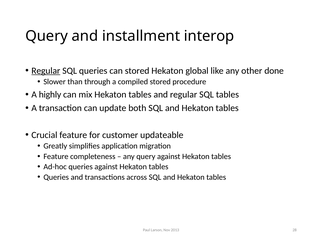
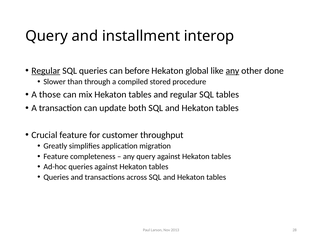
can stored: stored -> before
any at (232, 71) underline: none -> present
highly: highly -> those
updateable: updateable -> throughput
